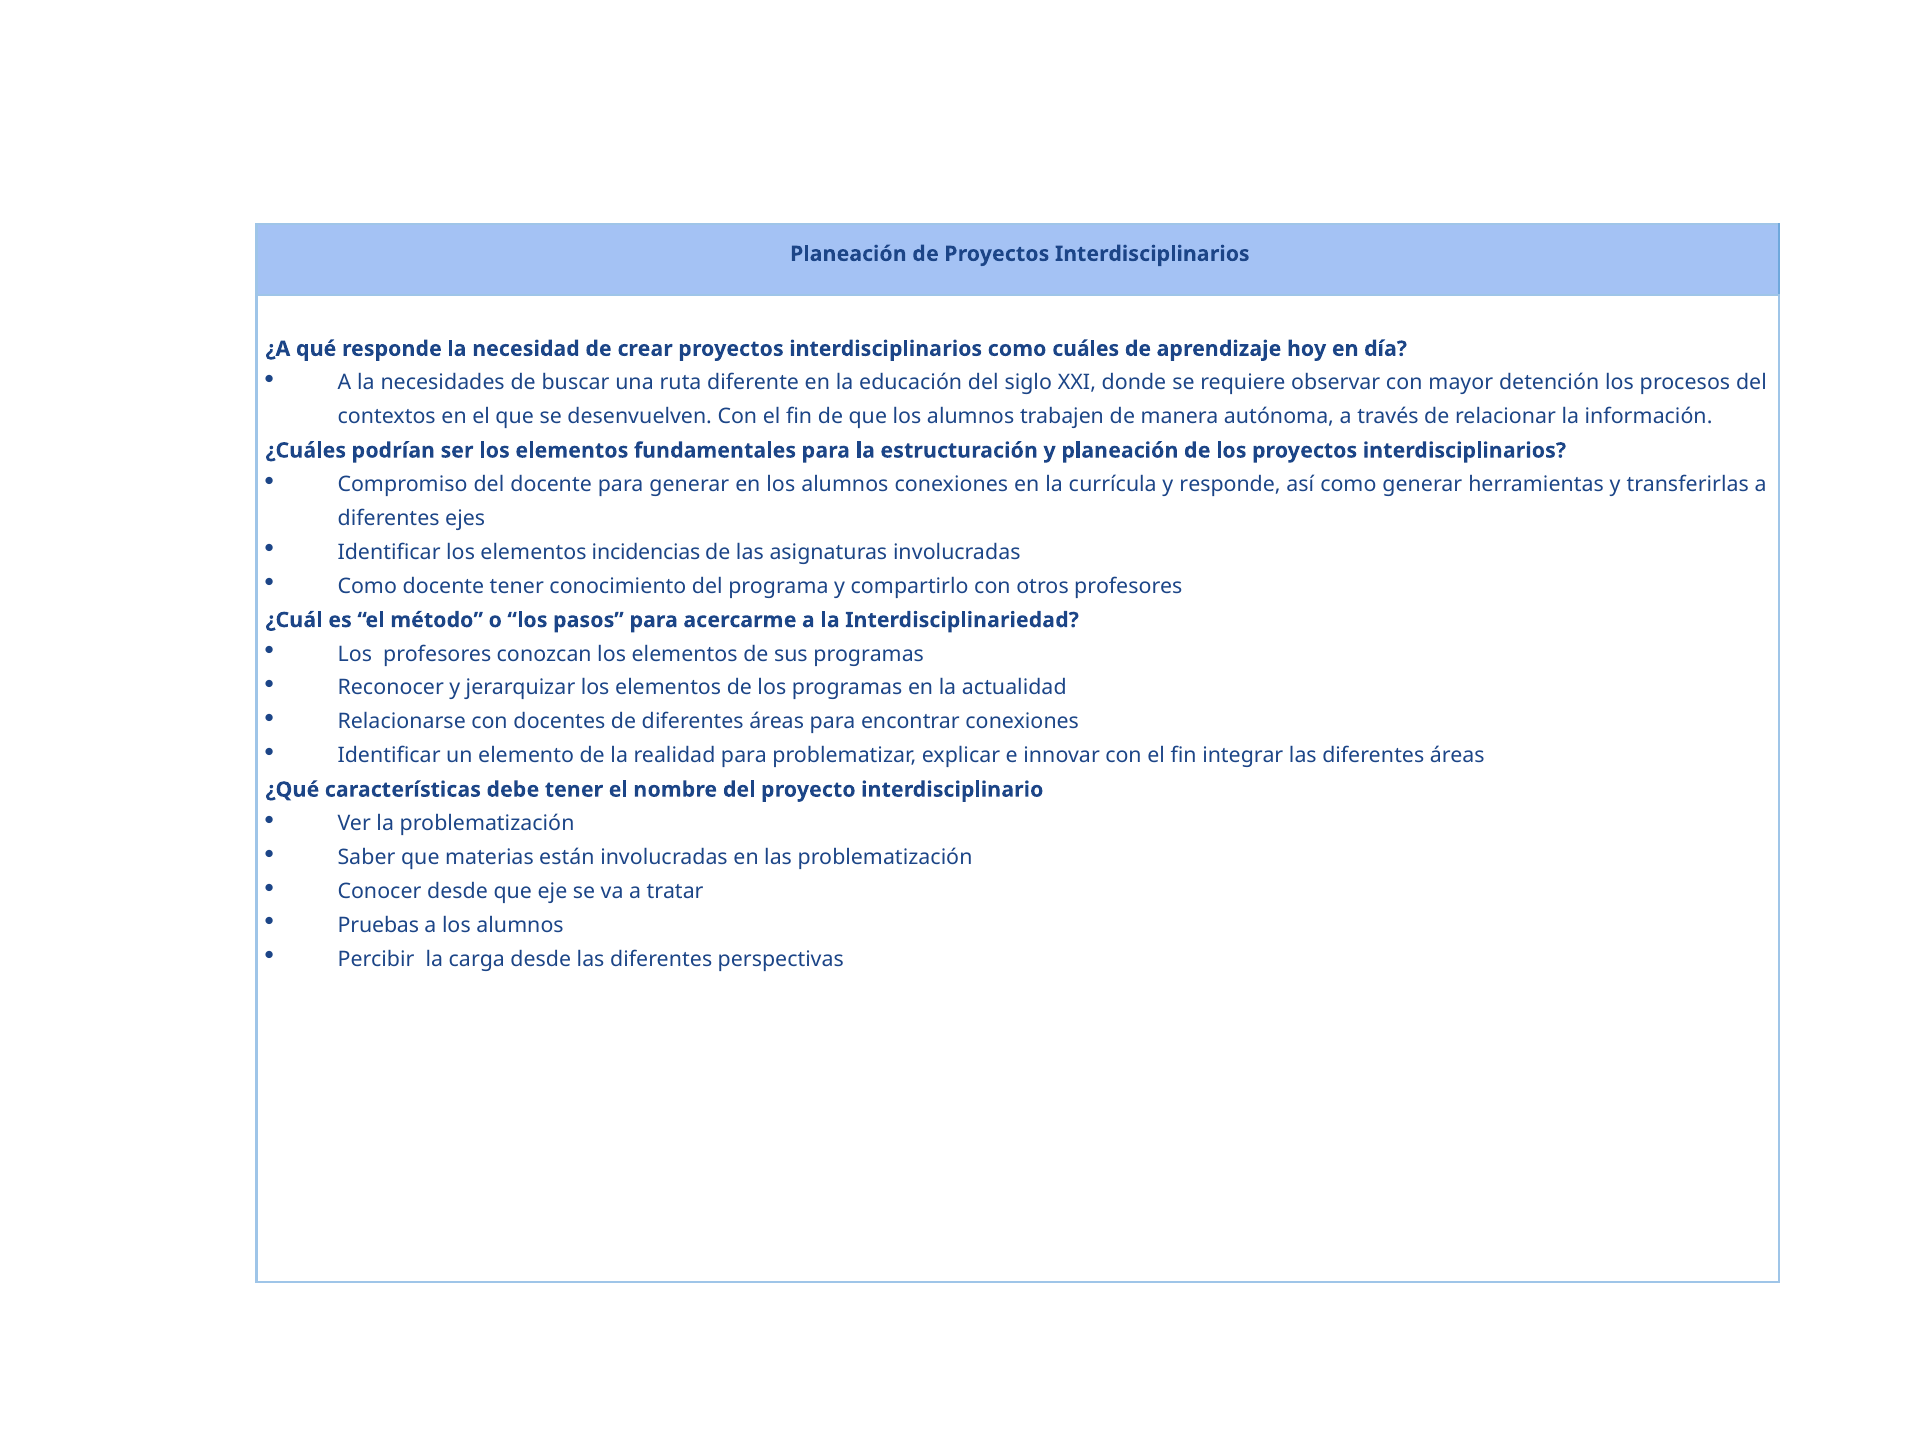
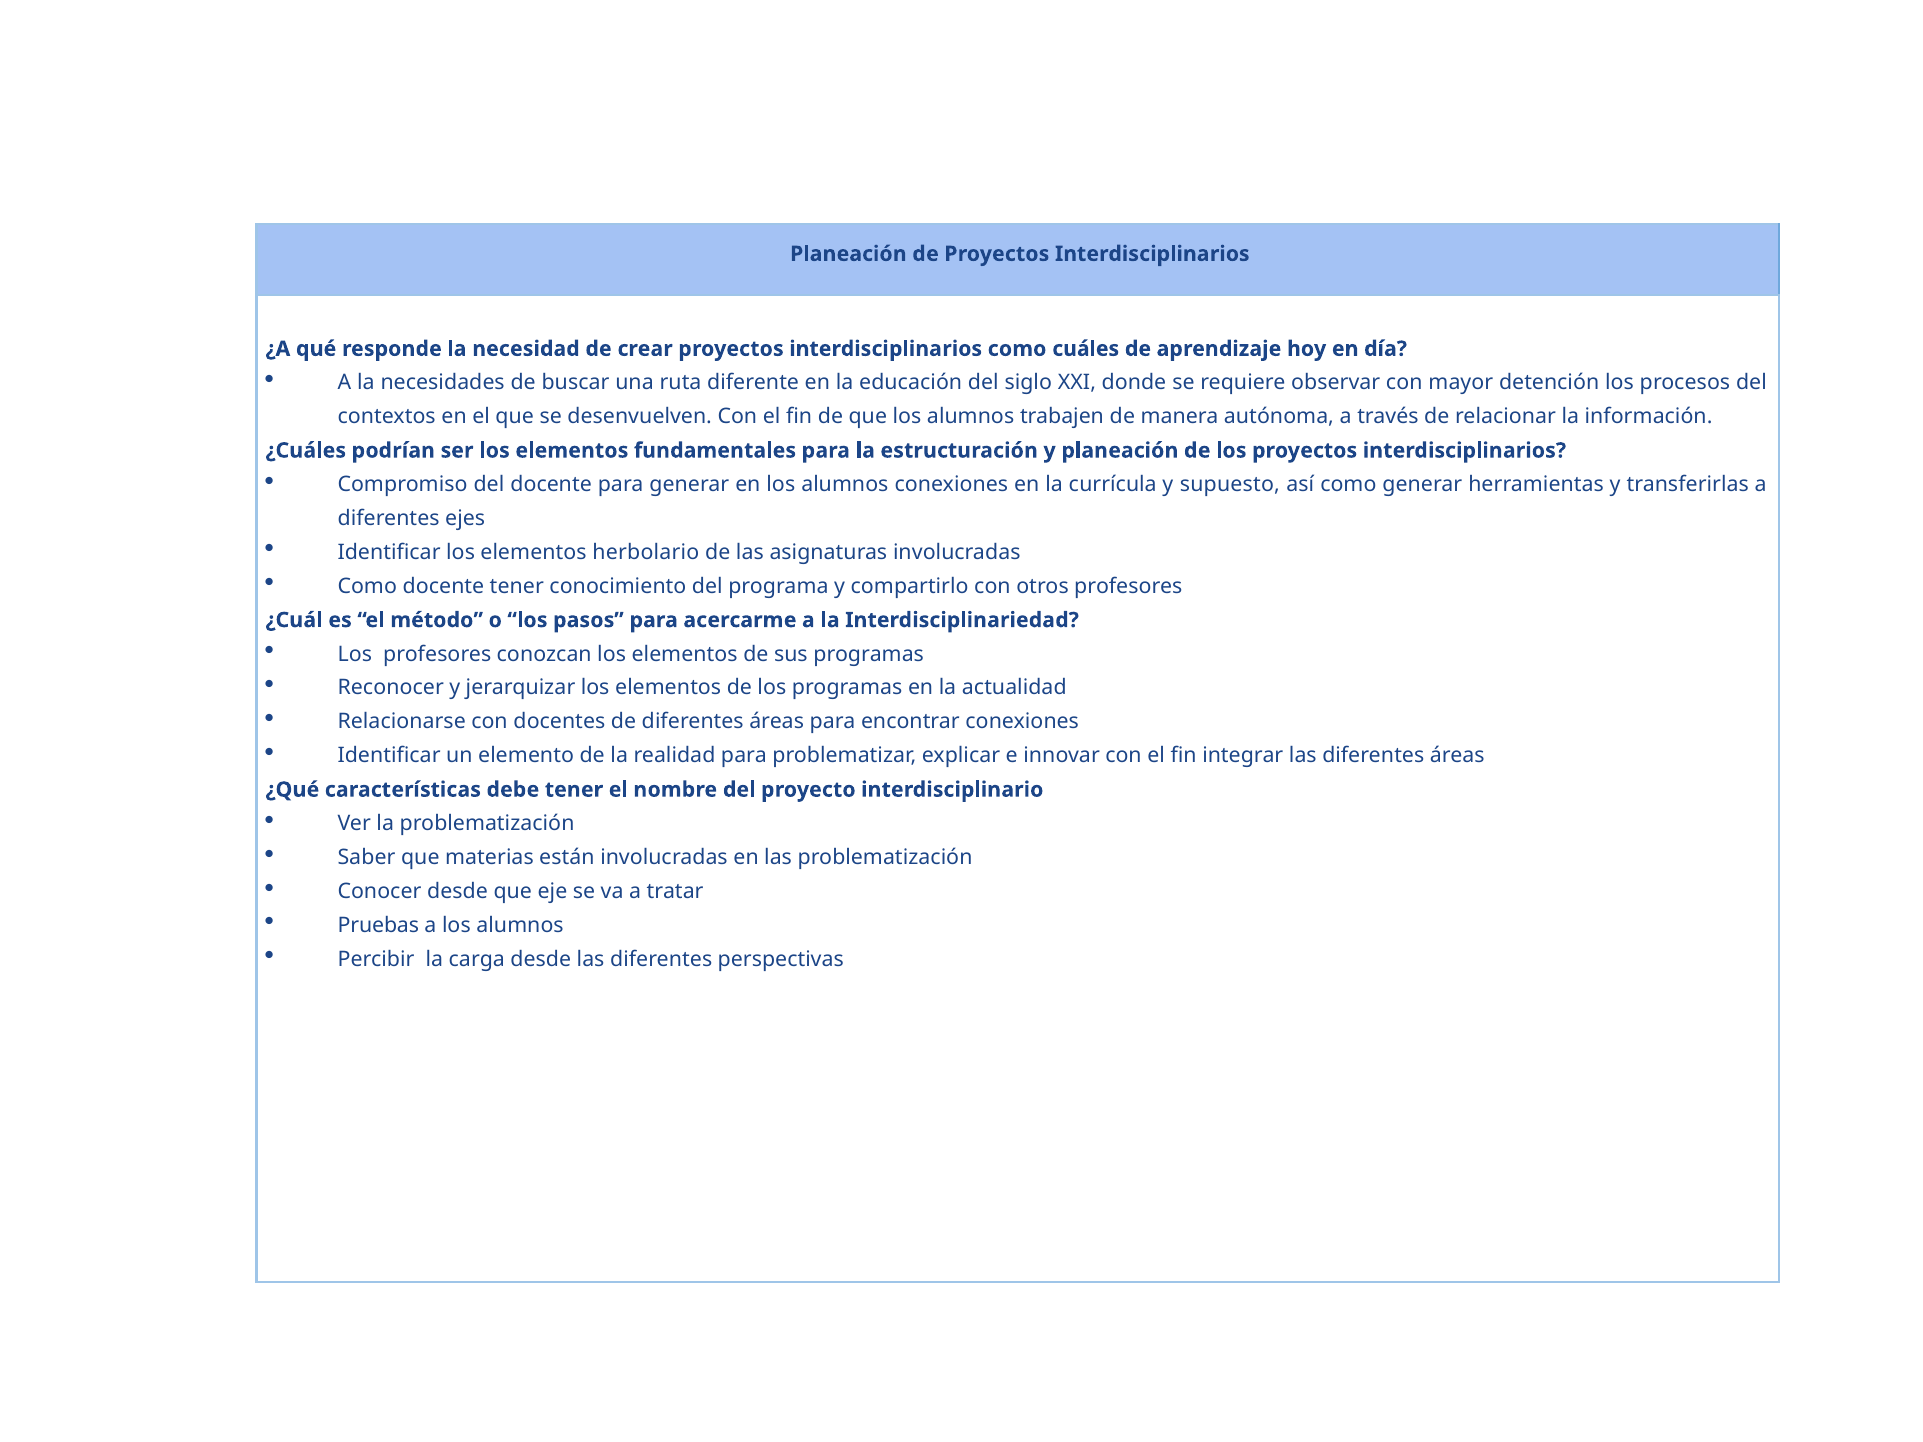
y responde: responde -> supuesto
incidencias: incidencias -> herbolario
